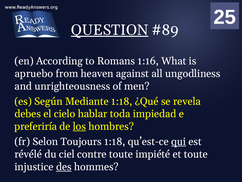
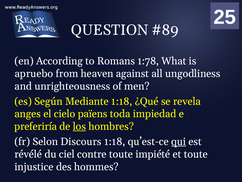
QUESTION underline: present -> none
1:16: 1:16 -> 1:78
debes: debes -> anges
hablar: hablar -> païens
Toujours: Toujours -> Discours
des underline: present -> none
